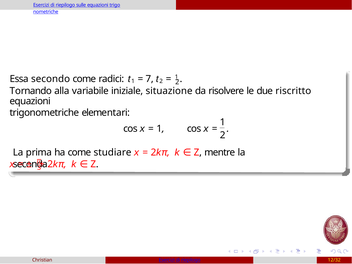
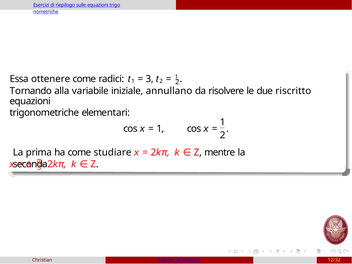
secondo: secondo -> ottenere
7 at (150, 79): 7 -> 3
situazione: situazione -> annullano
